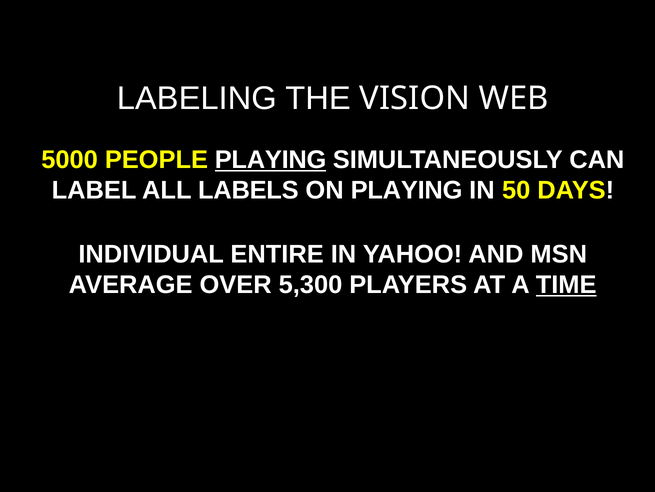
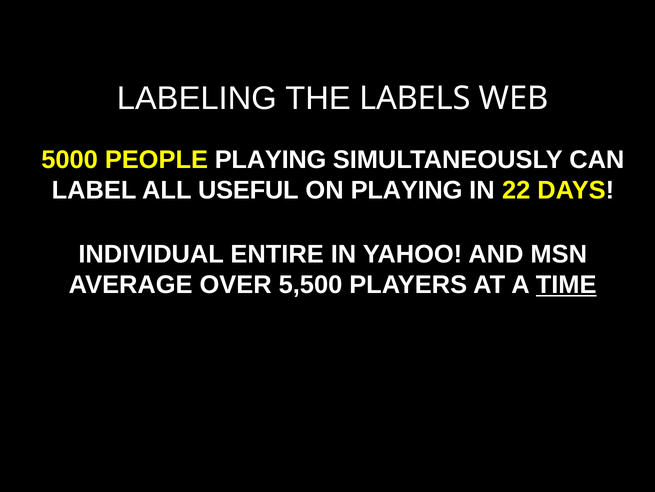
VISION: VISION -> LABELS
PLAYING at (271, 159) underline: present -> none
LABELS: LABELS -> USEFUL
50: 50 -> 22
5,300: 5,300 -> 5,500
